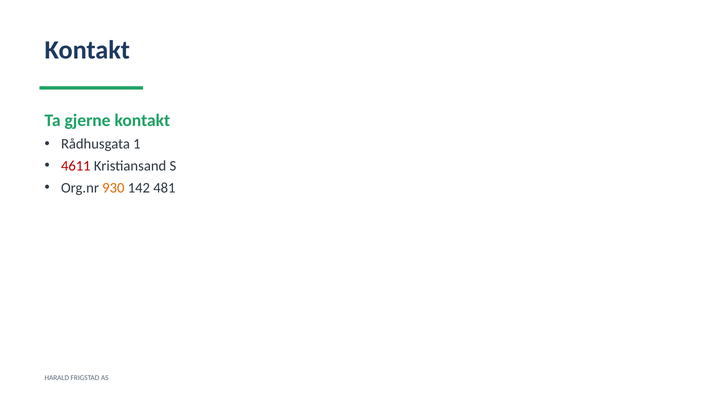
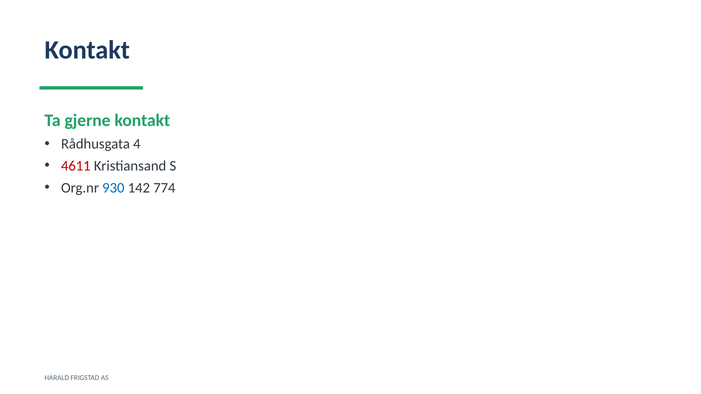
1: 1 -> 4
930 colour: orange -> blue
481: 481 -> 774
